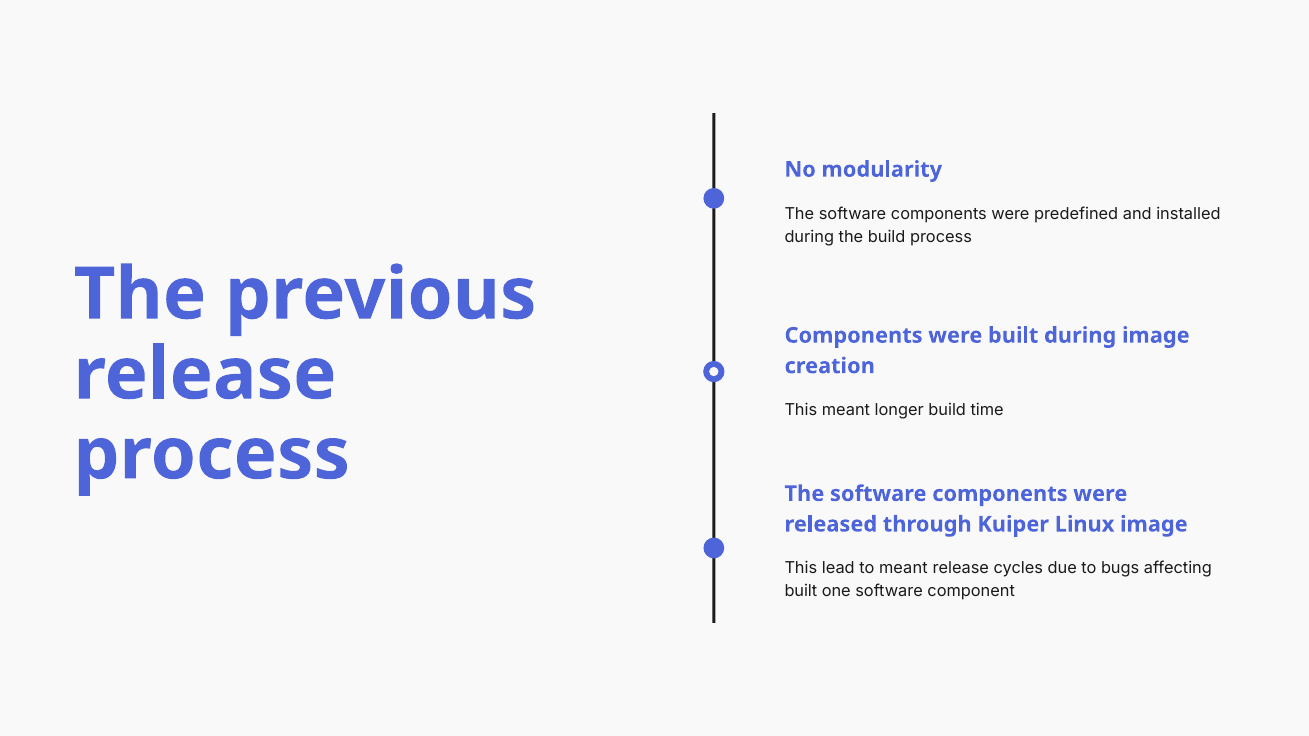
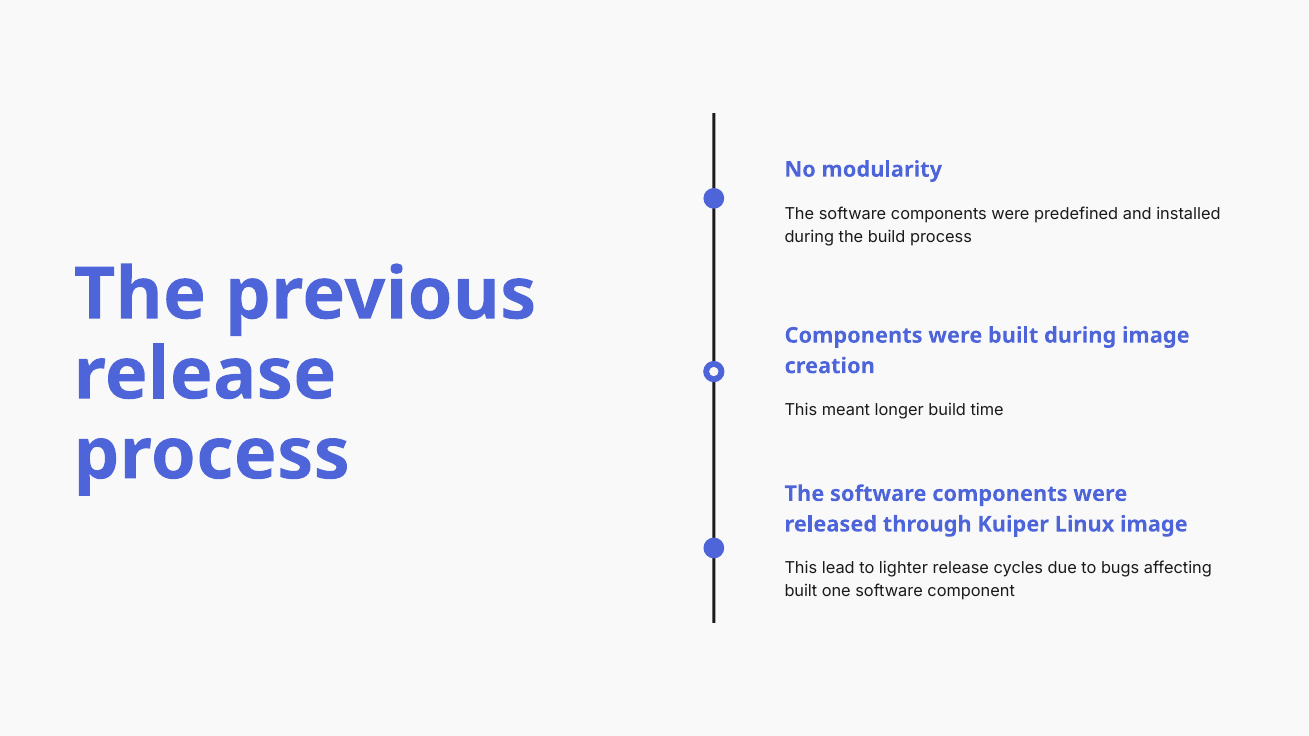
to meant: meant -> lighter
